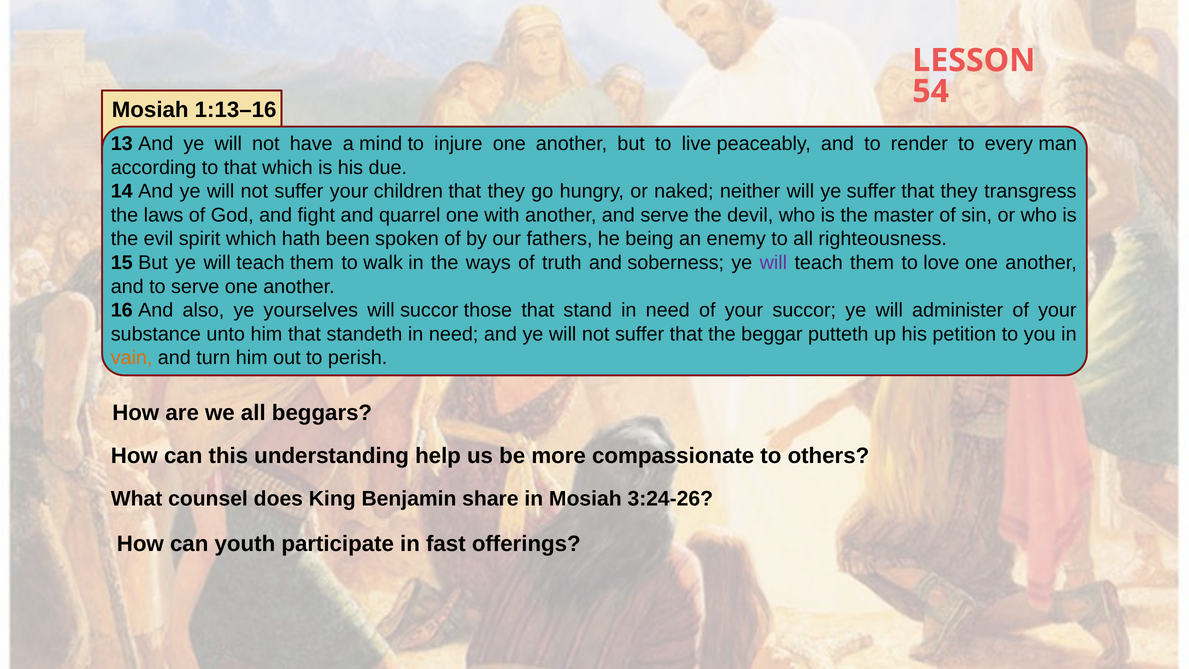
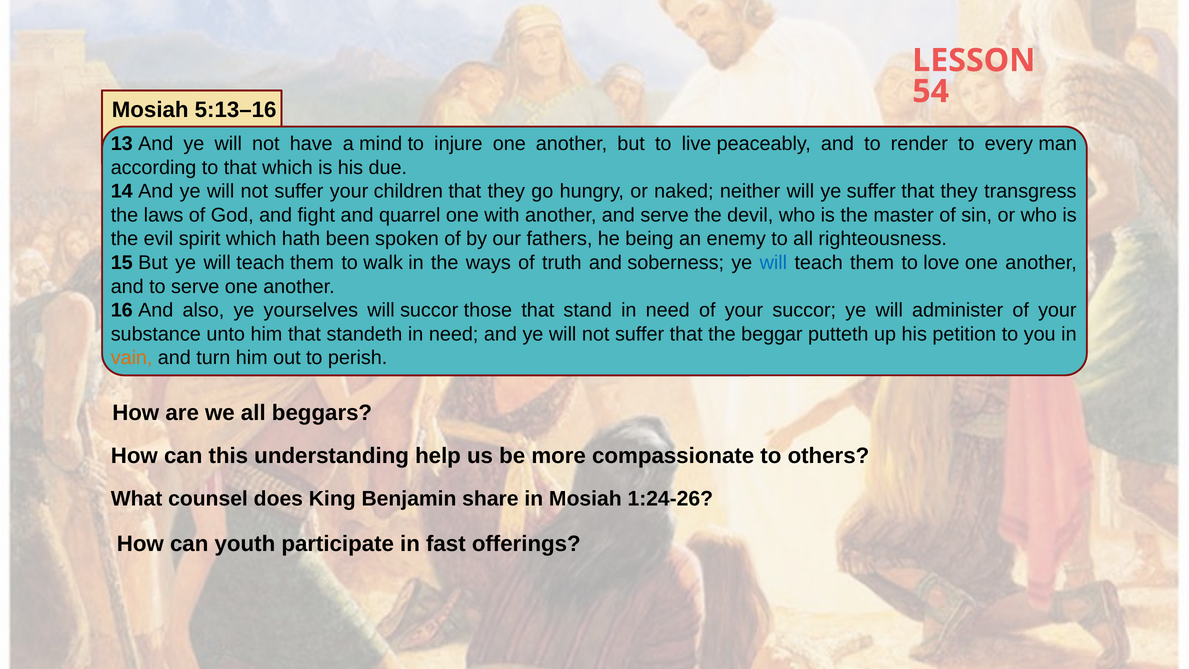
1:13–16: 1:13–16 -> 5:13–16
will at (773, 263) colour: purple -> blue
3:24-26: 3:24-26 -> 1:24-26
